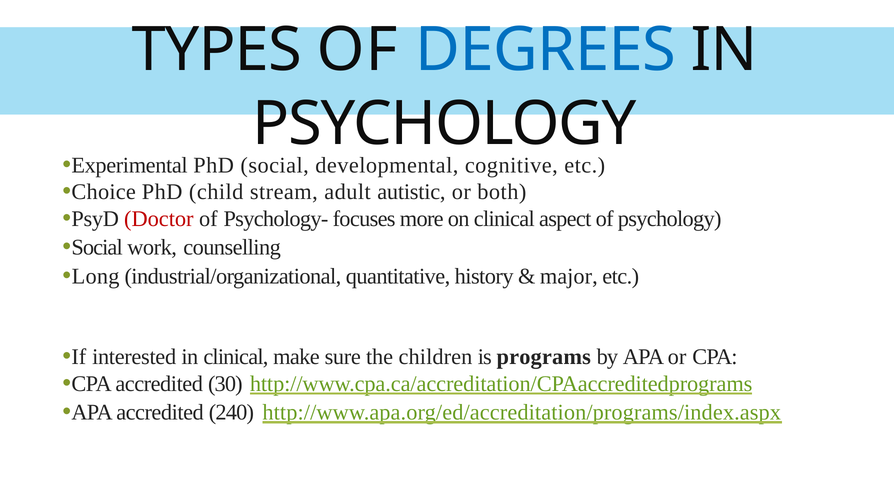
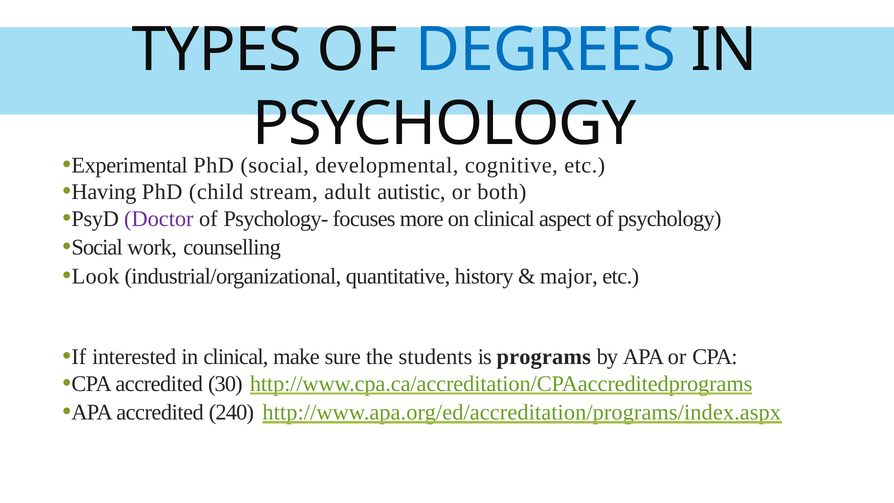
Choice: Choice -> Having
Doctor colour: red -> purple
Long: Long -> Look
children: children -> students
